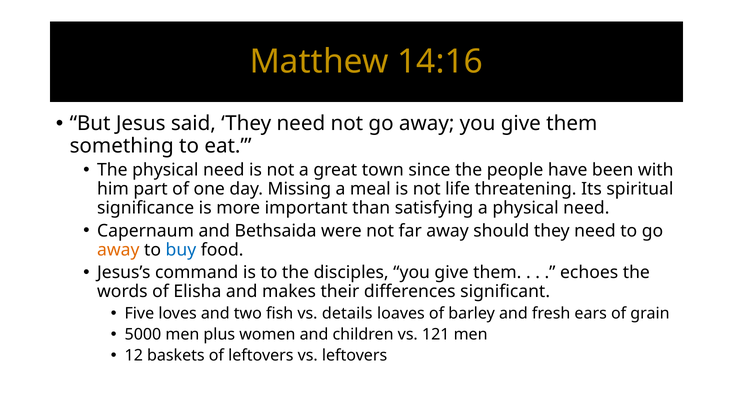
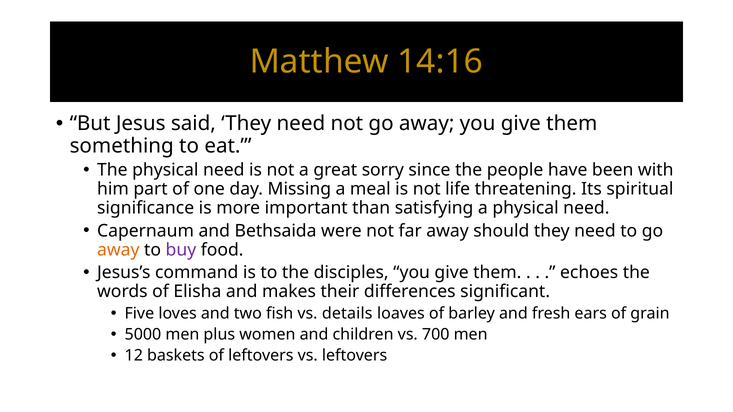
town: town -> sorry
buy colour: blue -> purple
121: 121 -> 700
